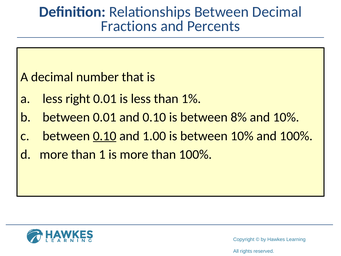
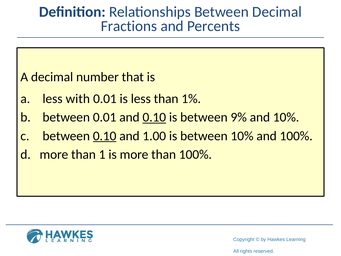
right: right -> with
0.10 at (154, 117) underline: none -> present
8%: 8% -> 9%
